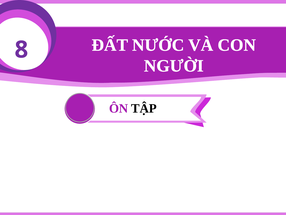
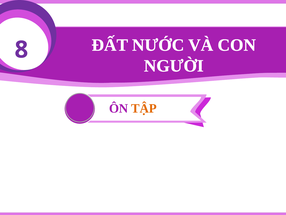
TẬP colour: black -> orange
